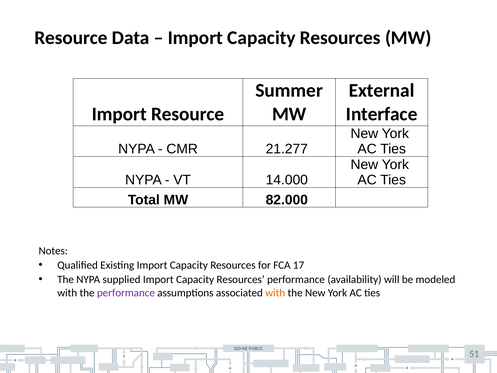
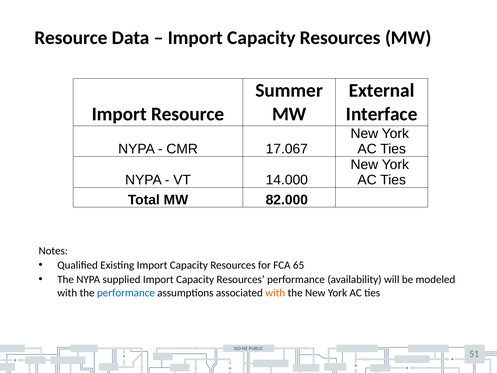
21.277: 21.277 -> 17.067
17: 17 -> 65
performance at (126, 293) colour: purple -> blue
